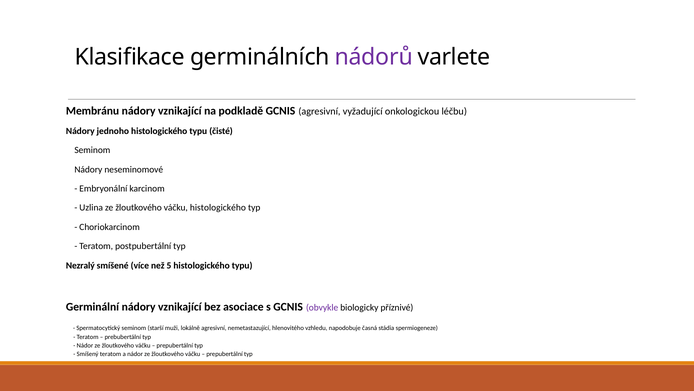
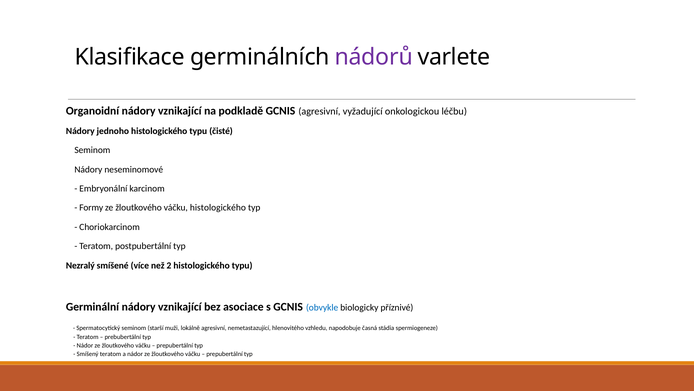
Membránu: Membránu -> Organoidní
Uzlina: Uzlina -> Formy
5: 5 -> 2
obvykle colour: purple -> blue
